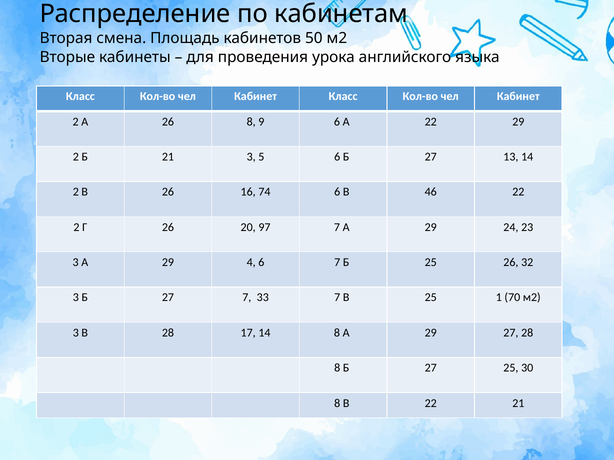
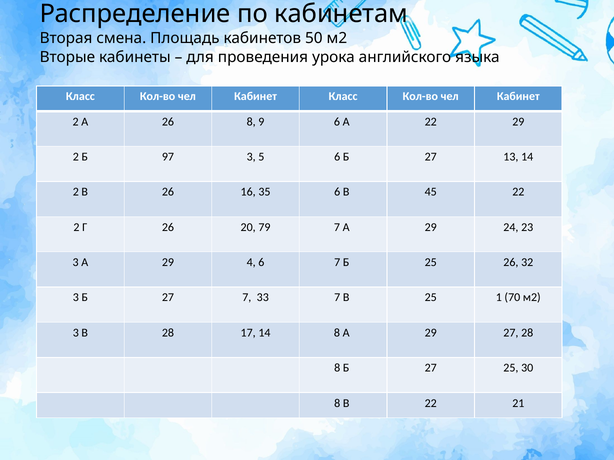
Б 21: 21 -> 97
74: 74 -> 35
46: 46 -> 45
97: 97 -> 79
